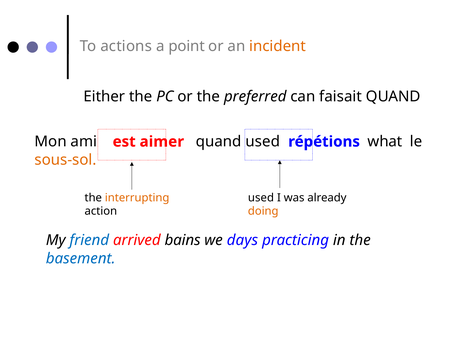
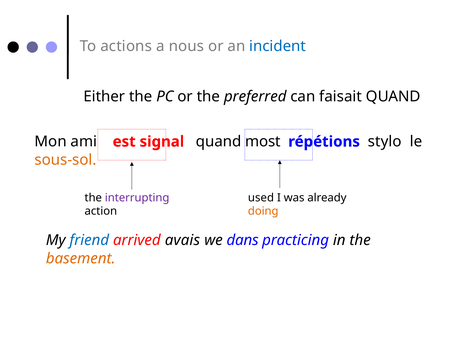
point: point -> nous
incident colour: orange -> blue
aimer: aimer -> signal
quand used: used -> most
what: what -> stylo
interrupting colour: orange -> purple
bains: bains -> avais
days: days -> dans
basement colour: blue -> orange
